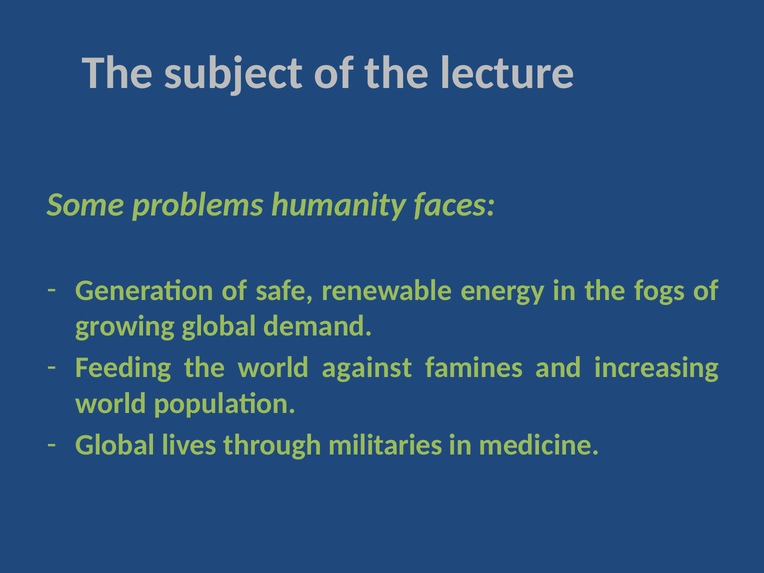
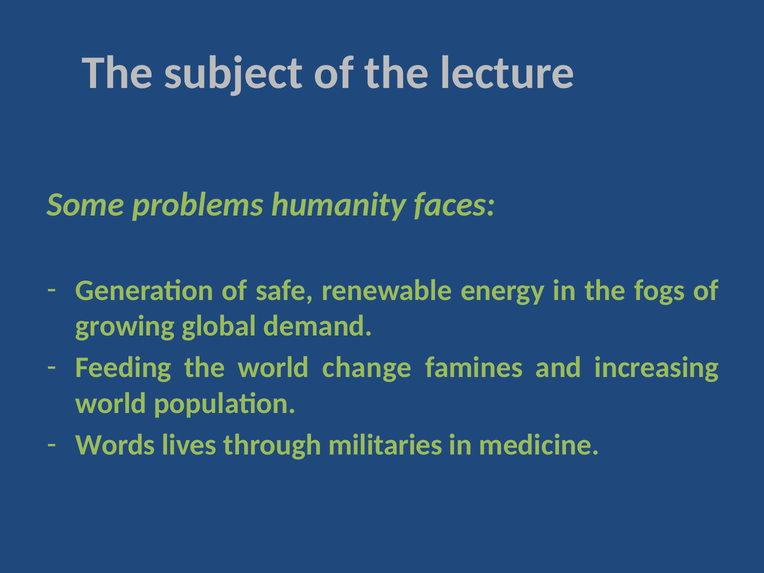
against: against -> change
Global at (115, 445): Global -> Words
